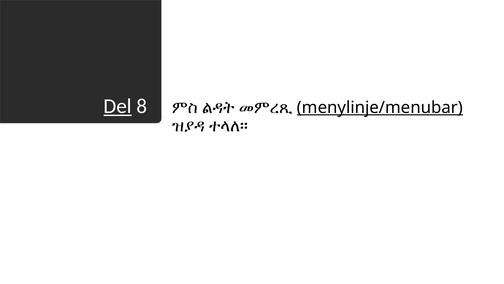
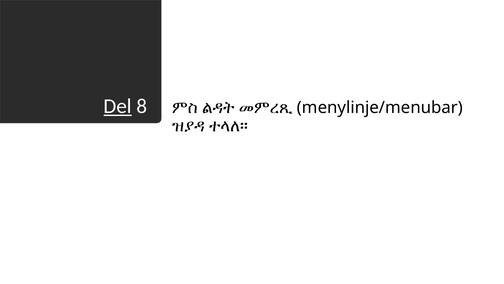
menylinje/menubar underline: present -> none
